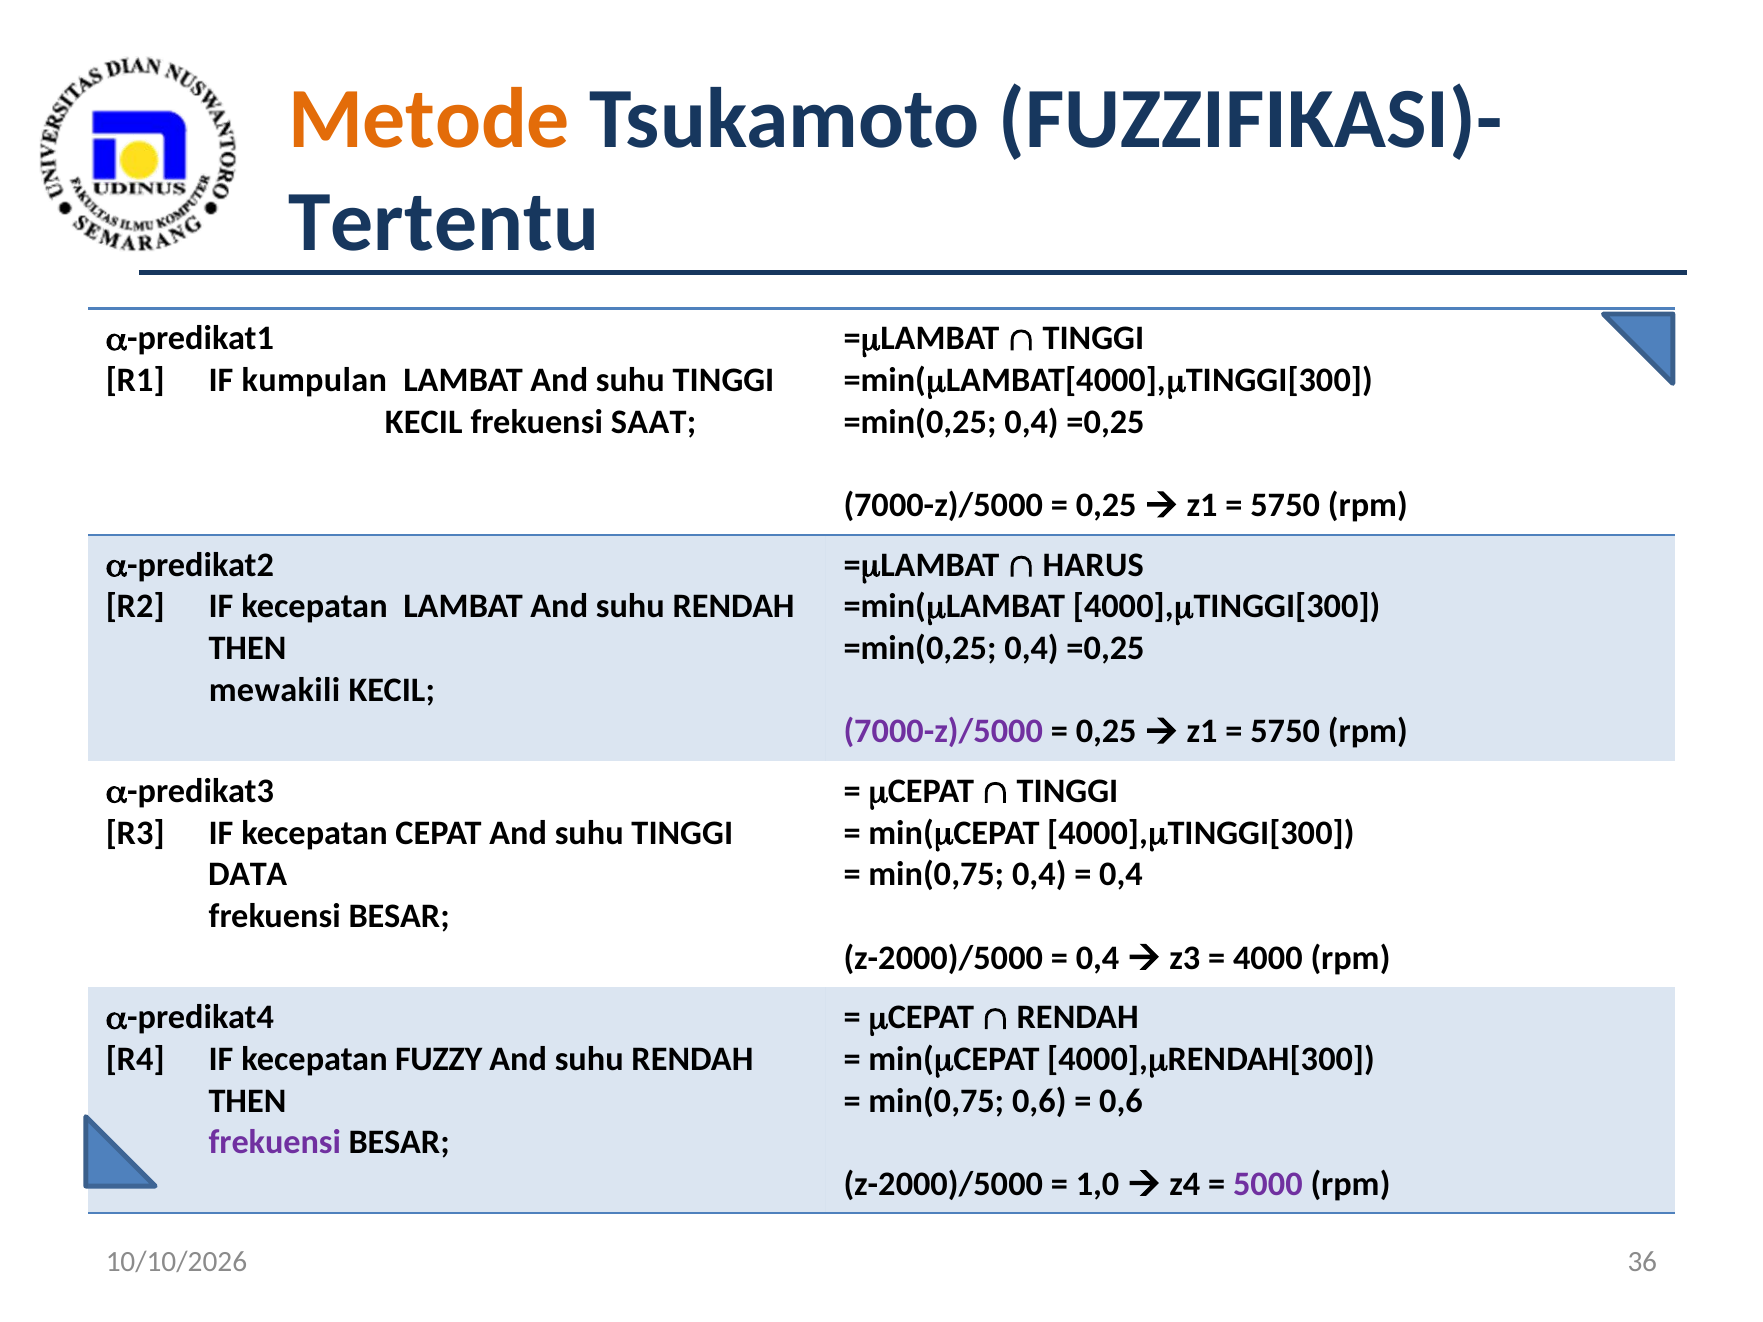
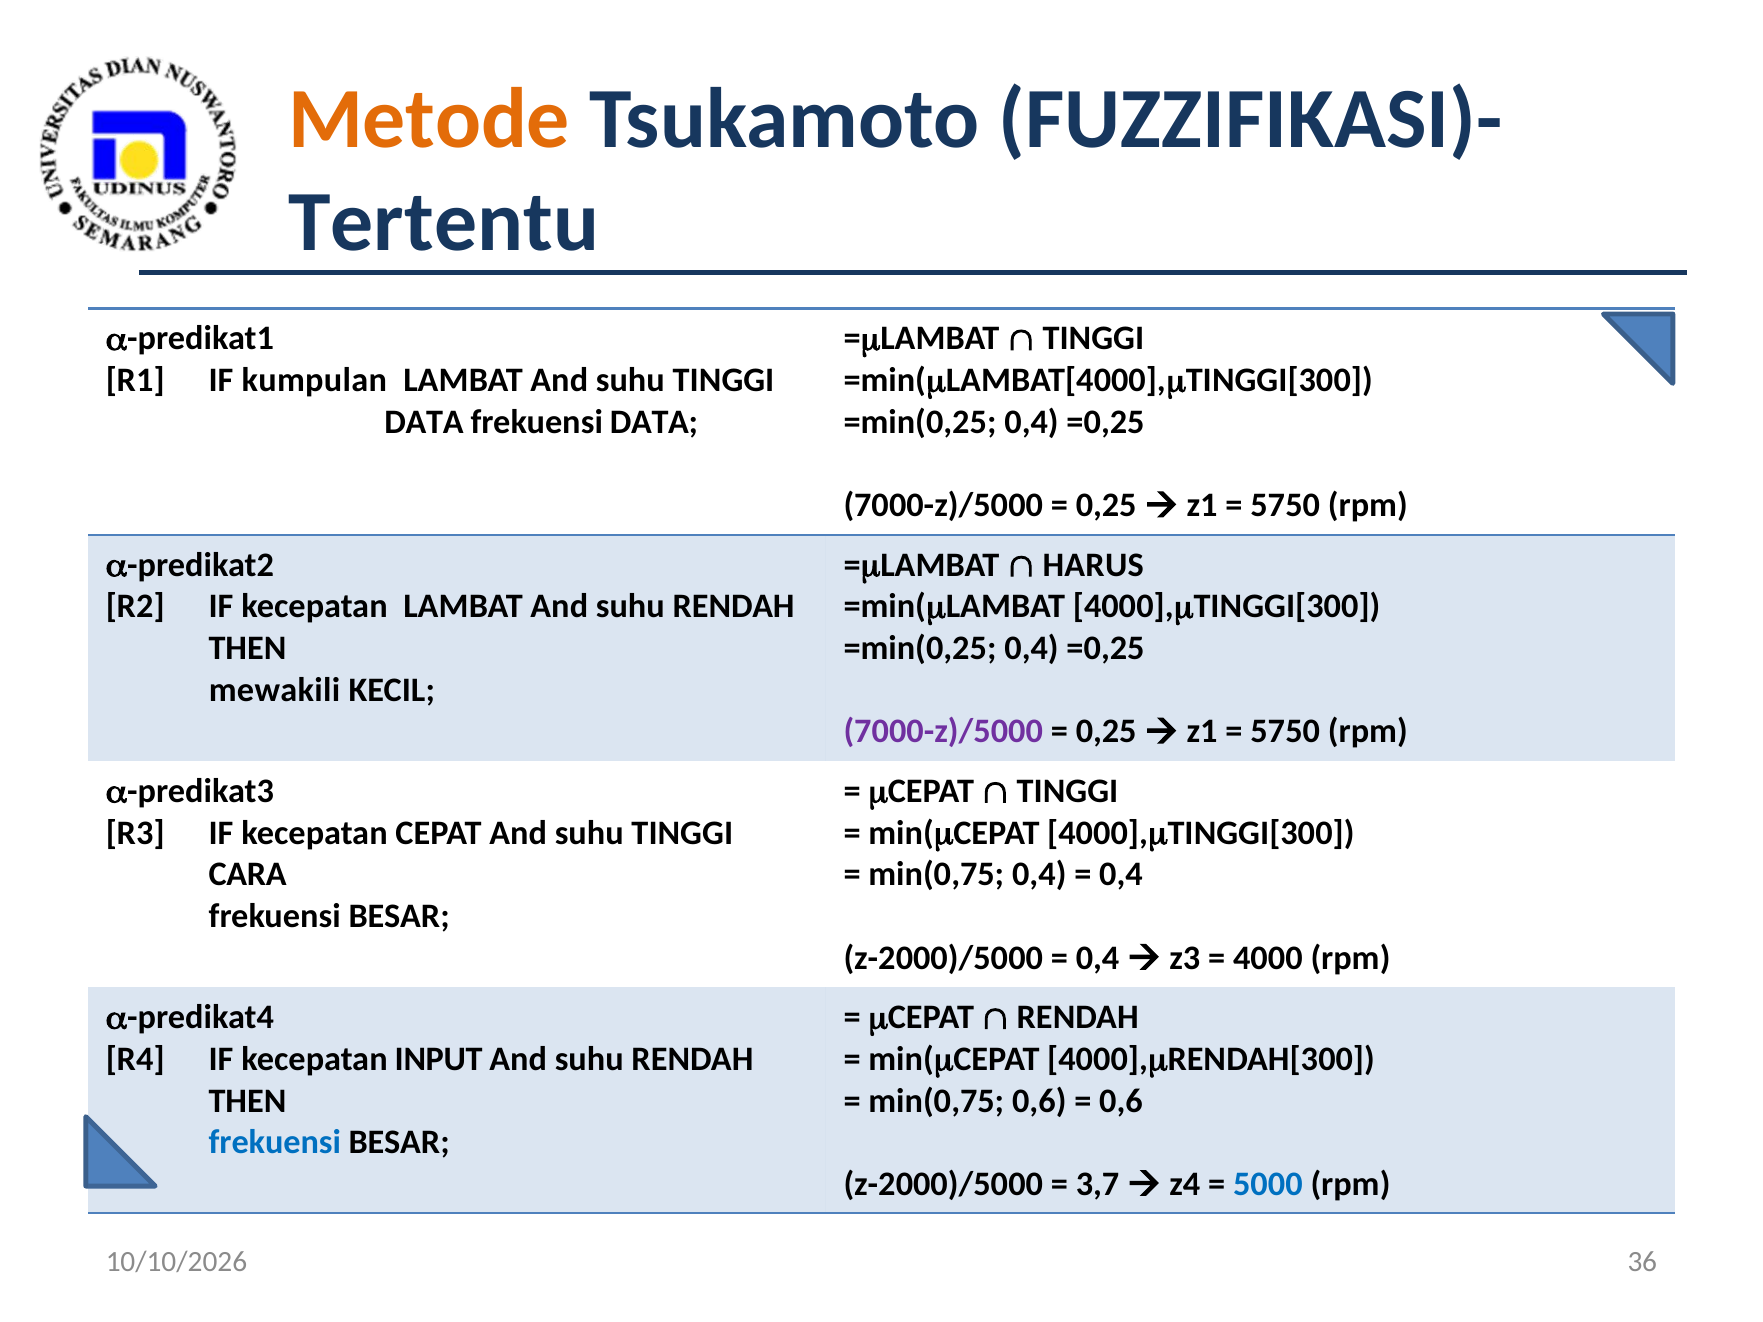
KECIL at (424, 422): KECIL -> DATA
frekuensi SAAT: SAAT -> DATA
DATA: DATA -> CARA
FUZZY: FUZZY -> INPUT
frekuensi at (275, 1143) colour: purple -> blue
1,0: 1,0 -> 3,7
5000 colour: purple -> blue
